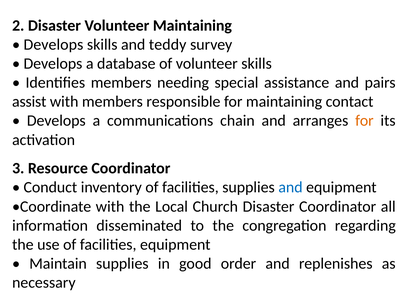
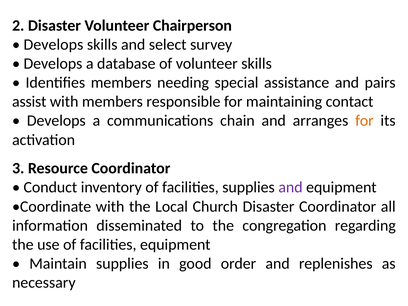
Volunteer Maintaining: Maintaining -> Chairperson
teddy: teddy -> select
and at (290, 187) colour: blue -> purple
